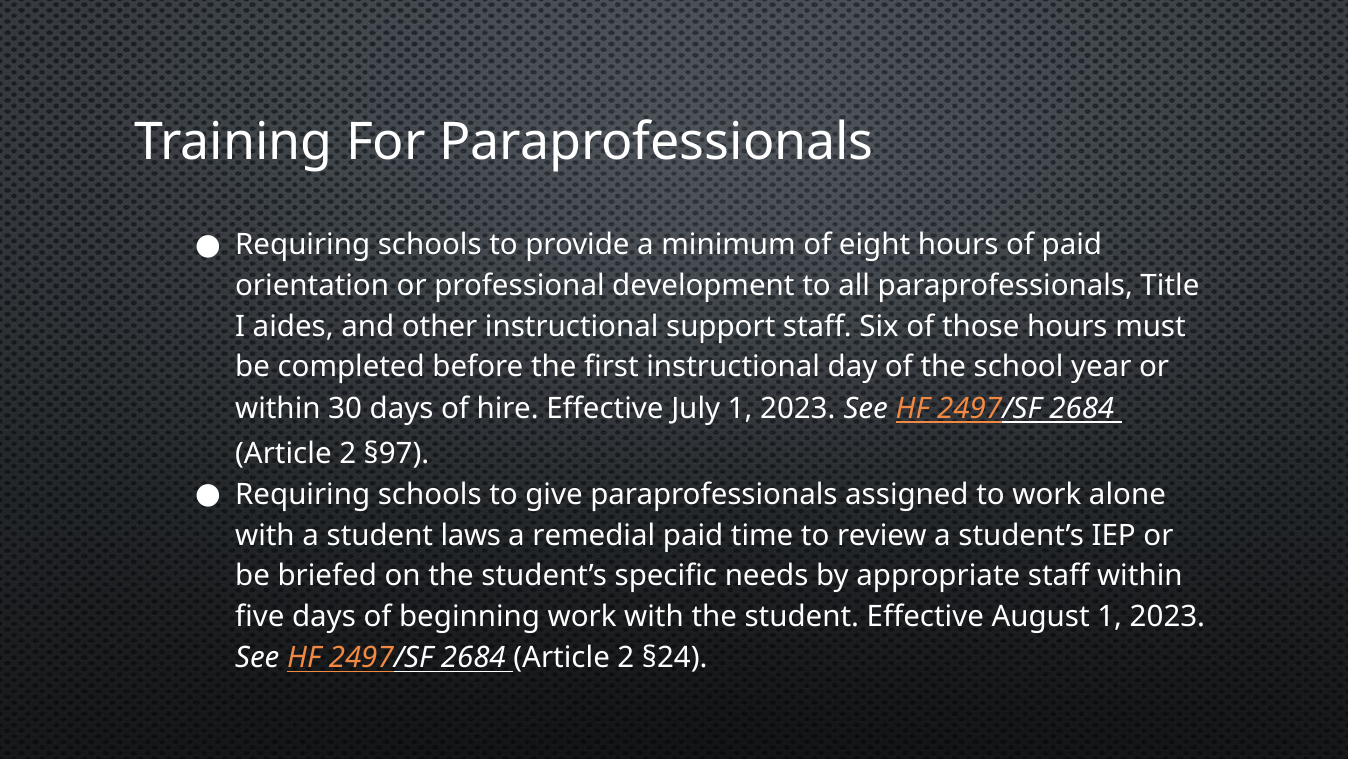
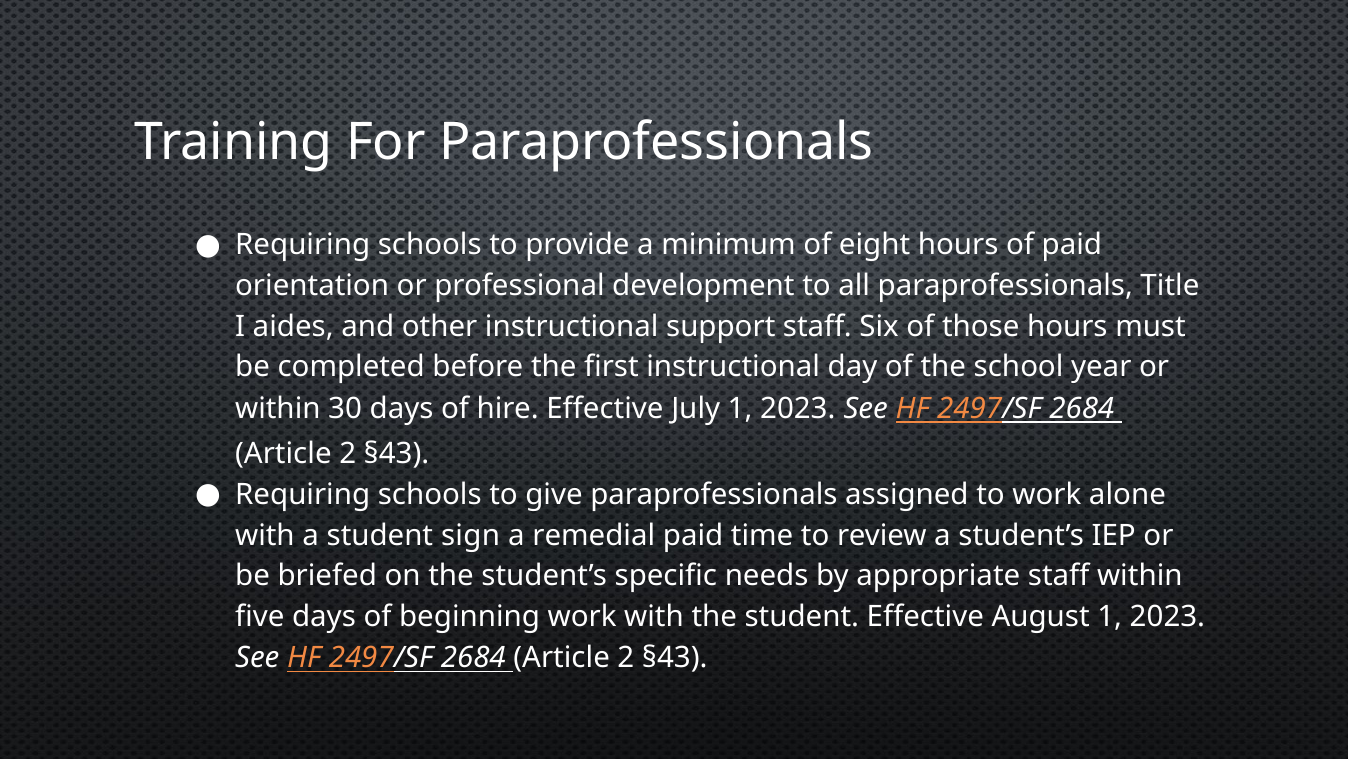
§97 at (396, 453): §97 -> §43
laws: laws -> sign
§24 at (675, 658): §24 -> §43
